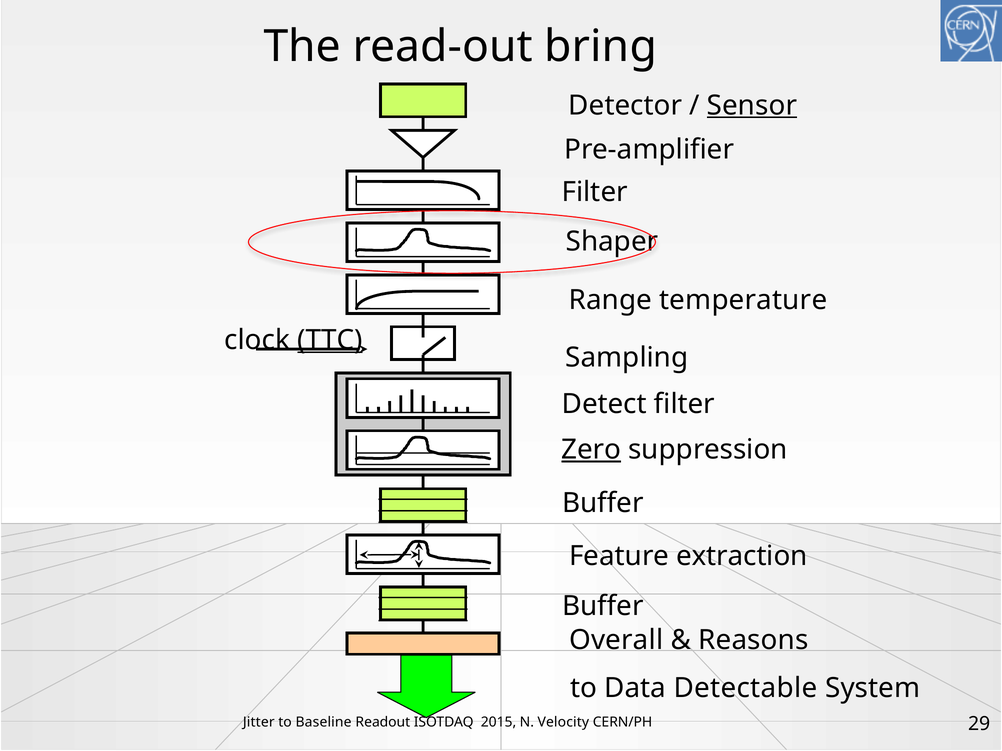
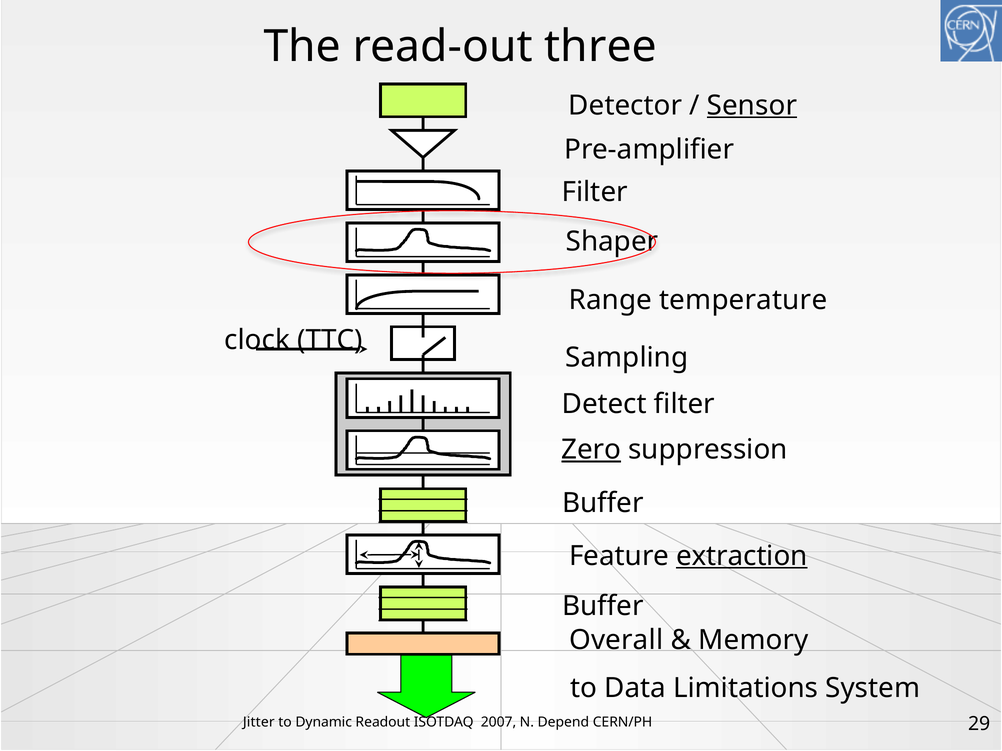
bring: bring -> three
TTC underline: present -> none
extraction underline: none -> present
Reasons: Reasons -> Memory
Detectable: Detectable -> Limitations
Baseline: Baseline -> Dynamic
2015: 2015 -> 2007
Velocity: Velocity -> Depend
